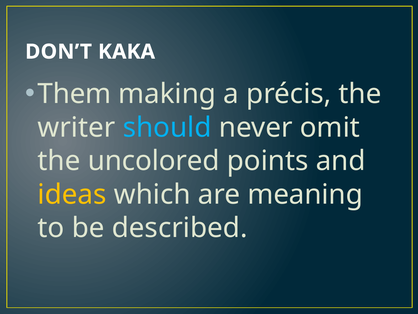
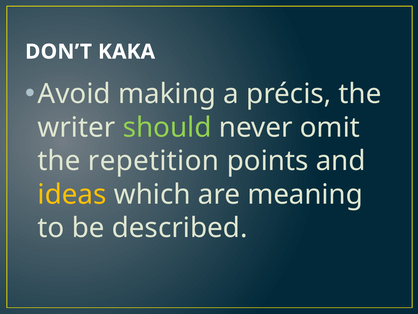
Them: Them -> Avoid
should colour: light blue -> light green
uncolored: uncolored -> repetition
